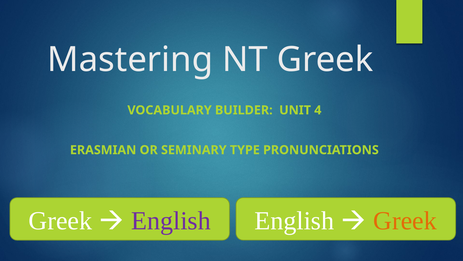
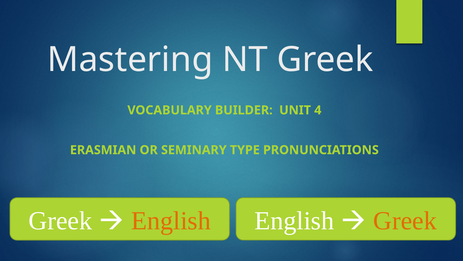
English at (171, 220) colour: purple -> orange
